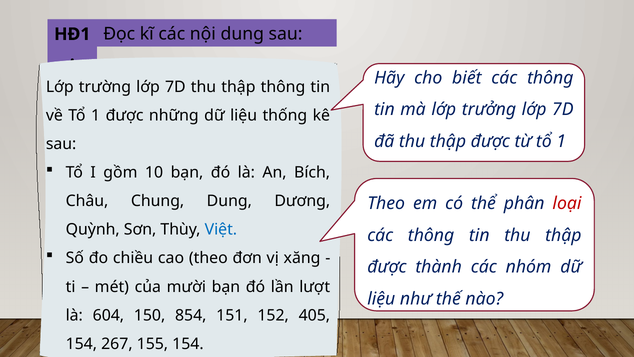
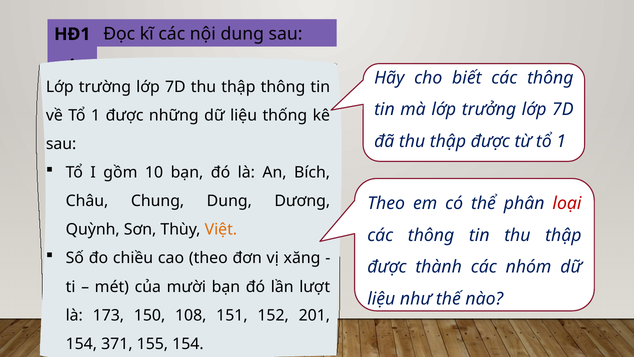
Việt colour: blue -> orange
604: 604 -> 173
854: 854 -> 108
405: 405 -> 201
267: 267 -> 371
